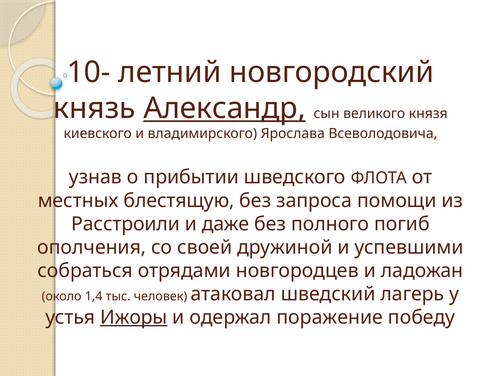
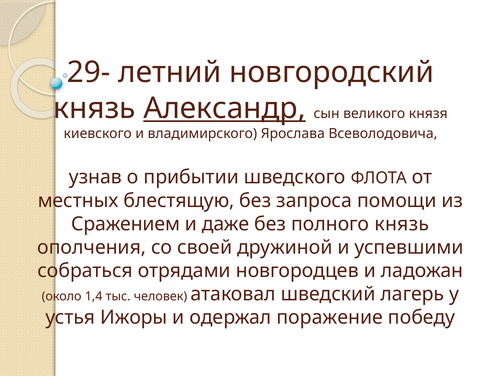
10-: 10- -> 29-
Расстроили: Расстроили -> Сражением
полного погиб: погиб -> князь
Ижоры underline: present -> none
